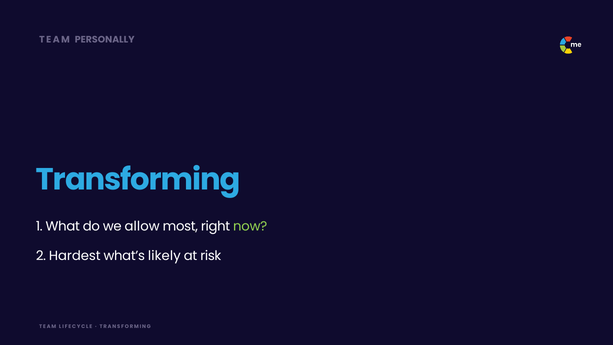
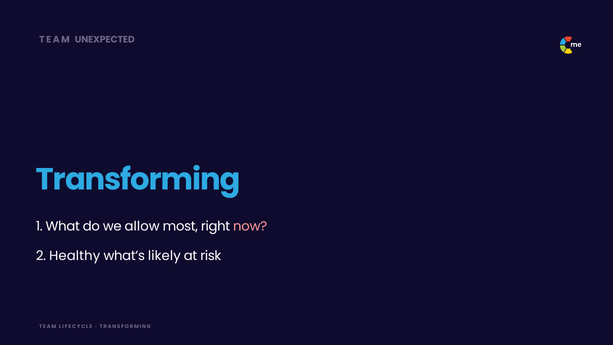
PERSONALLY: PERSONALLY -> UNEXPECTED
now colour: light green -> pink
Hardest: Hardest -> Healthy
